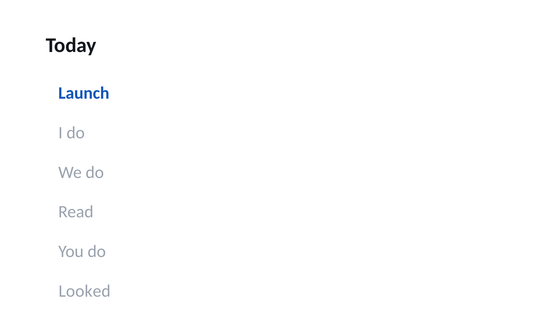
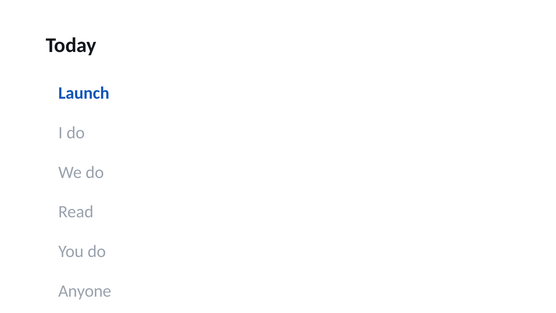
Looked: Looked -> Anyone
